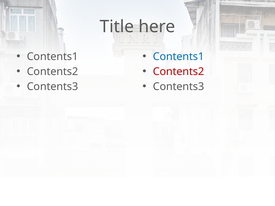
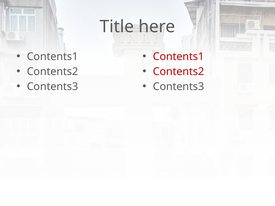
Contents1 at (179, 57) colour: blue -> red
